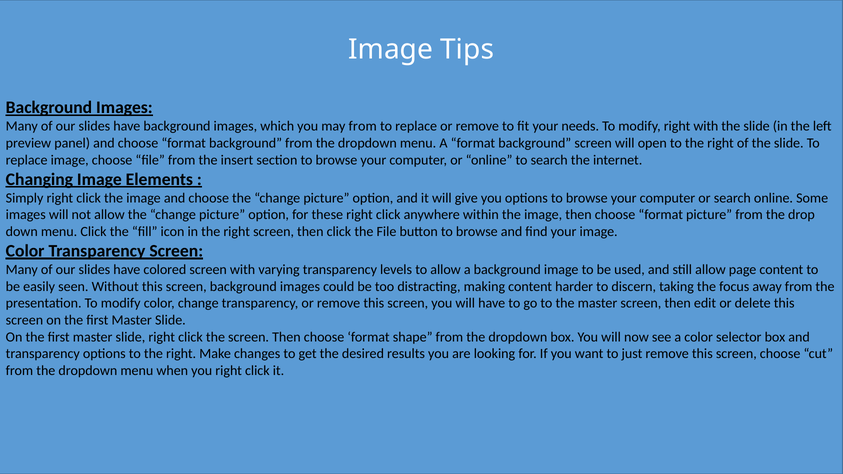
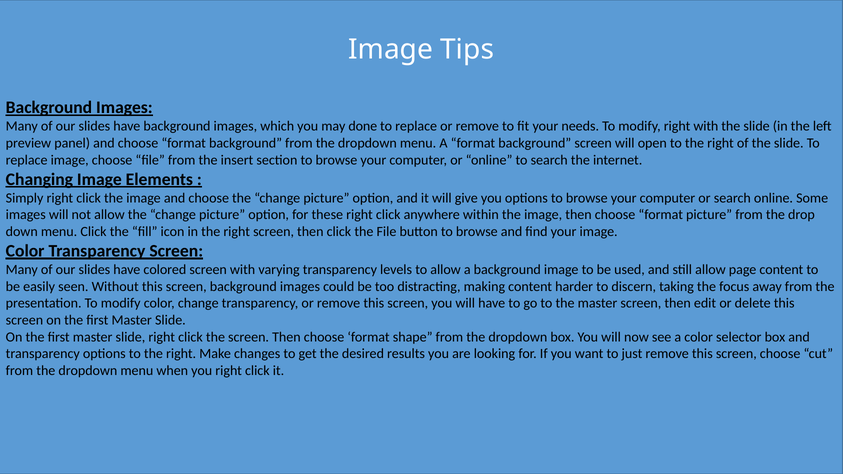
may from: from -> done
